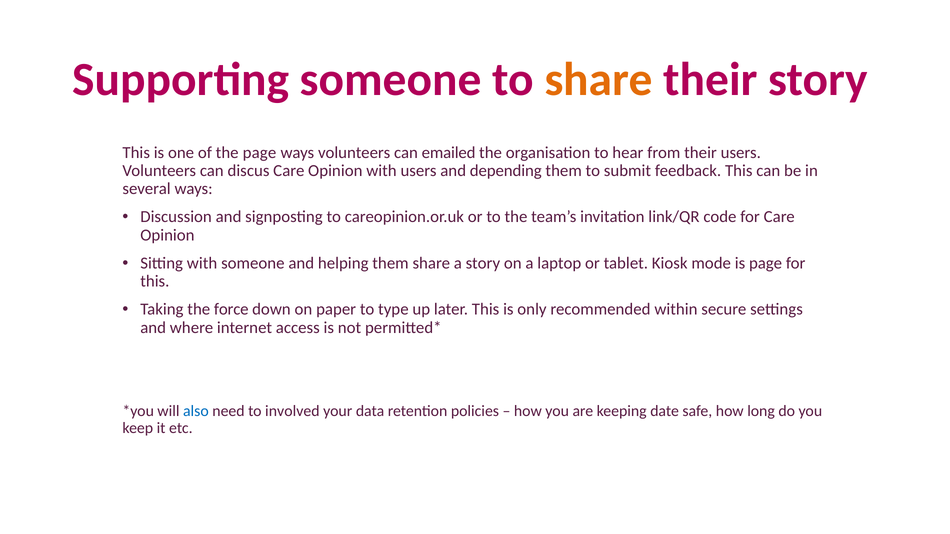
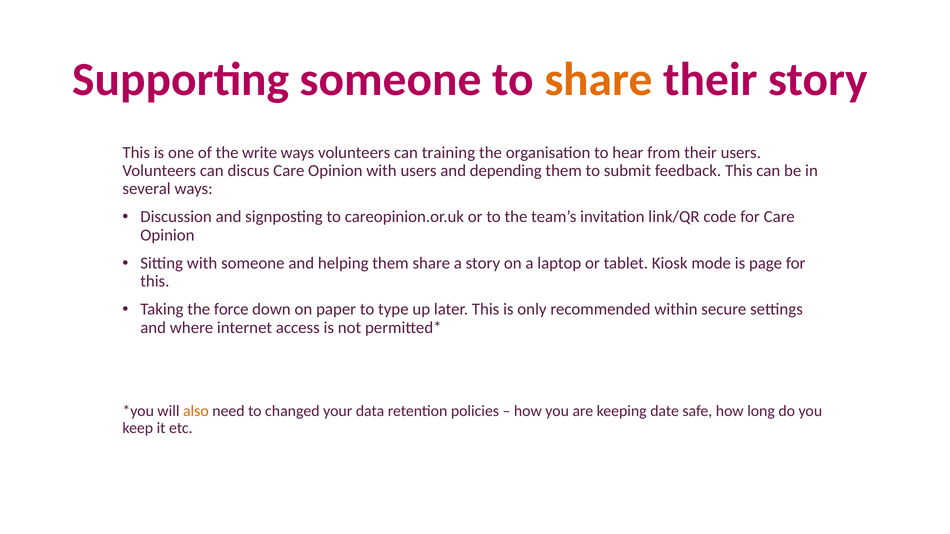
the page: page -> write
emailed: emailed -> training
also colour: blue -> orange
involved: involved -> changed
